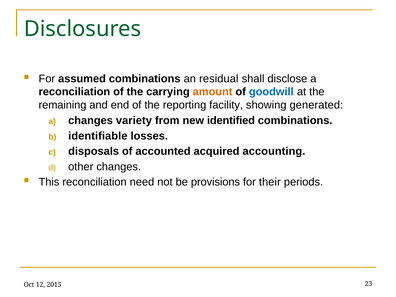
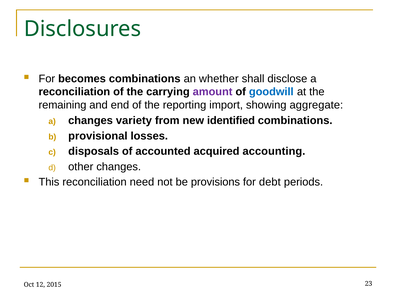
assumed: assumed -> becomes
residual: residual -> whether
amount colour: orange -> purple
facility: facility -> import
generated: generated -> aggregate
identifiable: identifiable -> provisional
their: their -> debt
